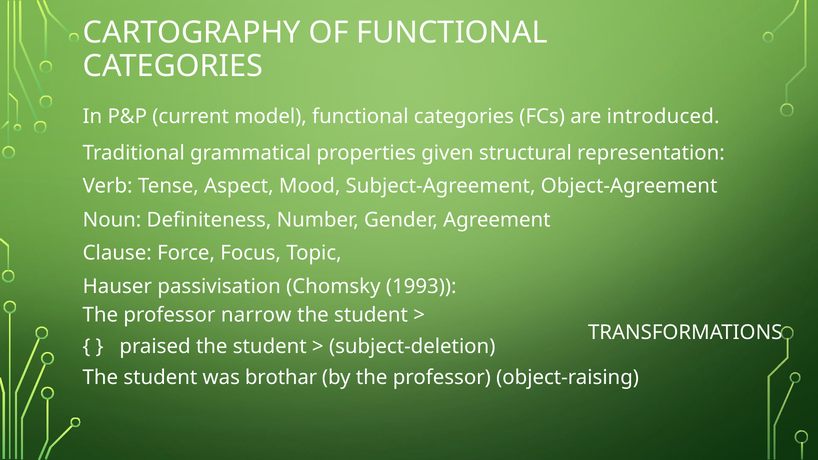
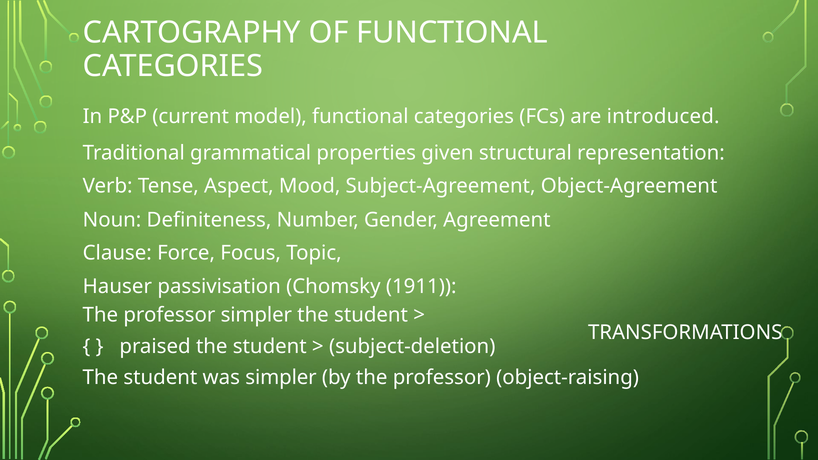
1993: 1993 -> 1911
professor narrow: narrow -> simpler
was brothar: brothar -> simpler
